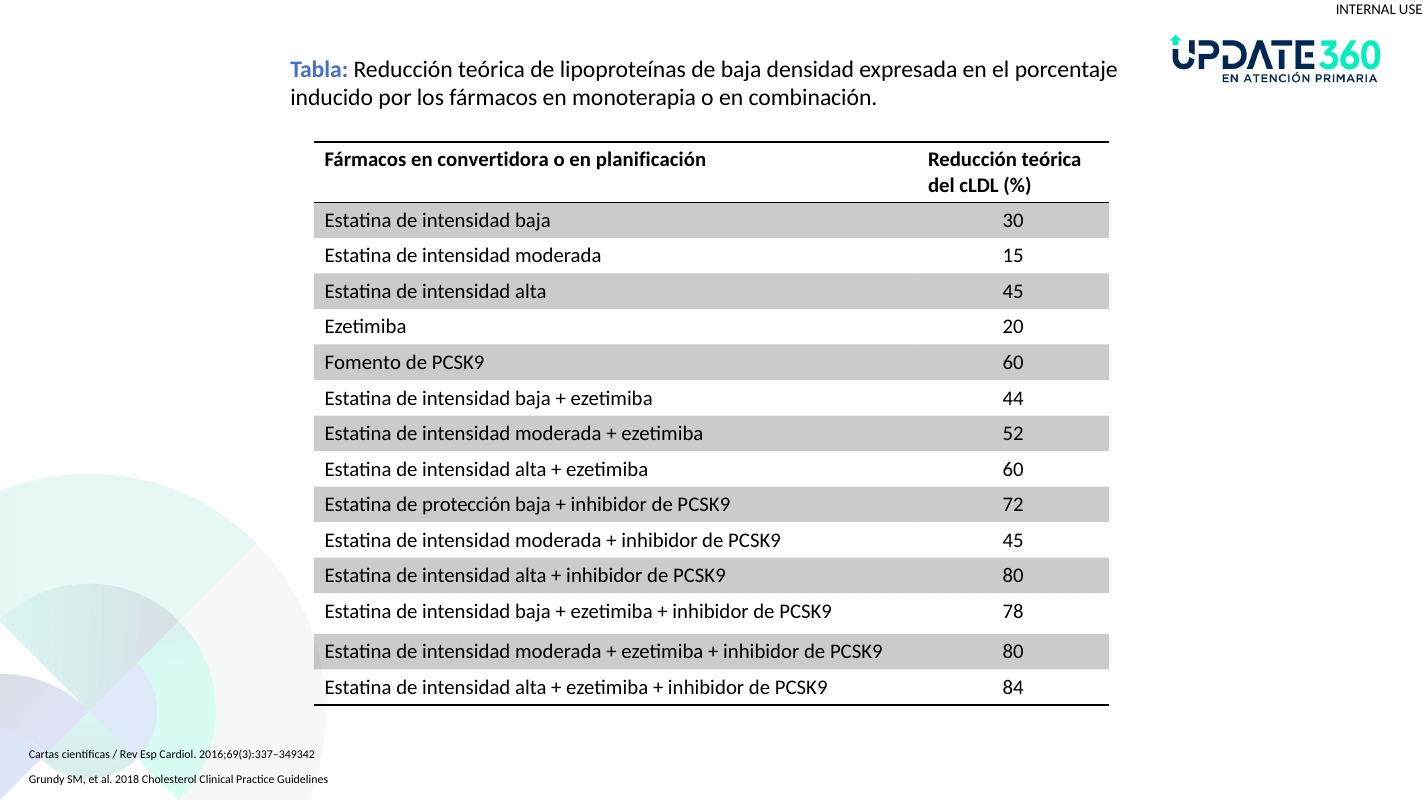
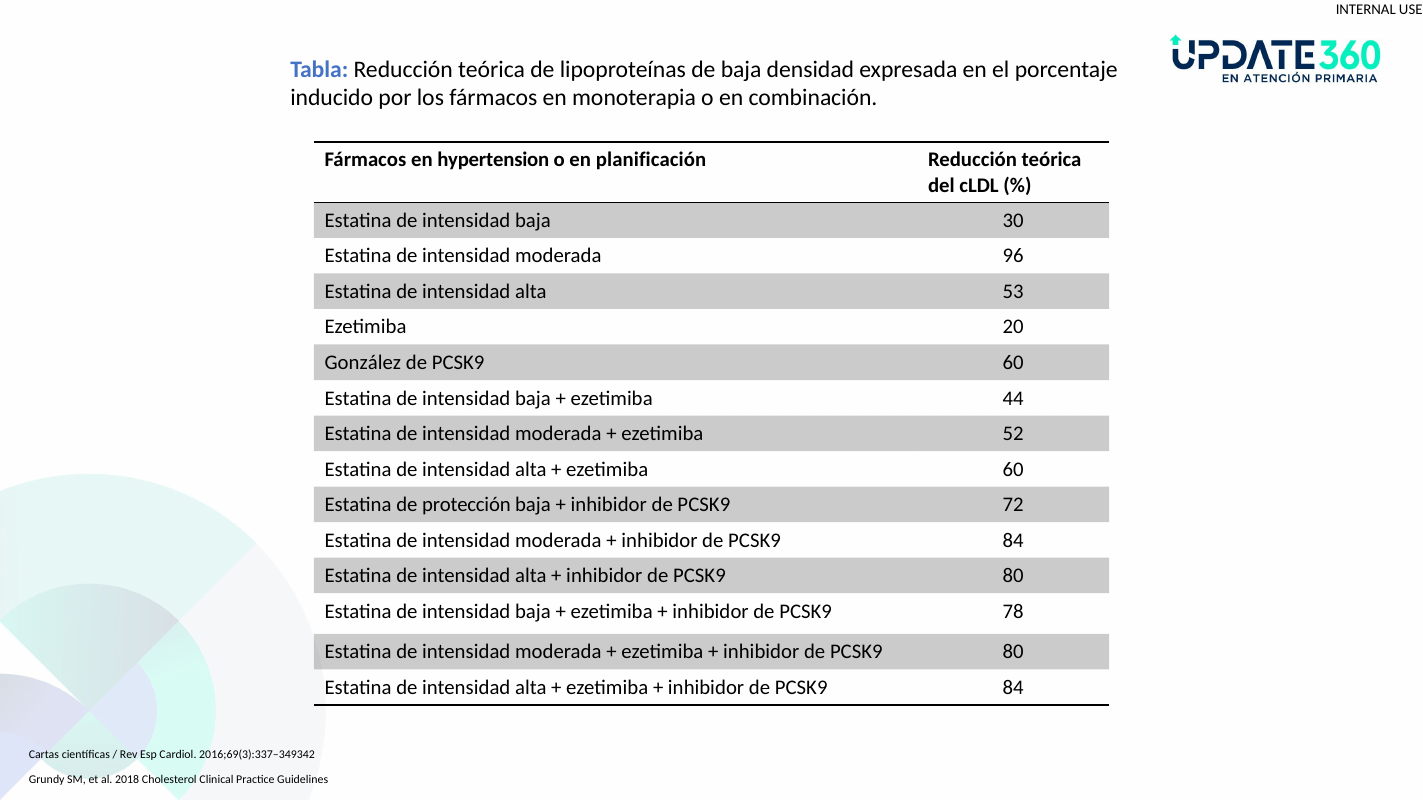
convertidora: convertidora -> hypertension
15: 15 -> 96
alta 45: 45 -> 53
Fomento: Fomento -> González
45 at (1013, 541): 45 -> 84
